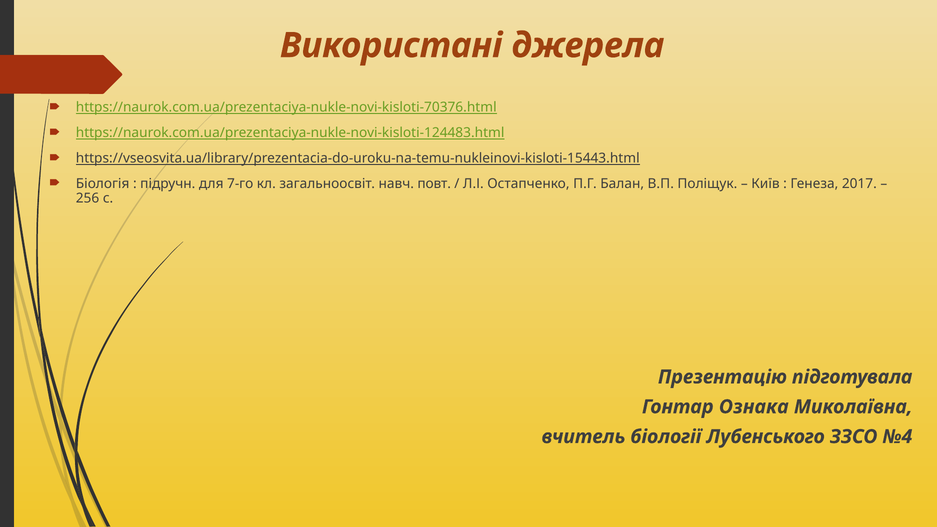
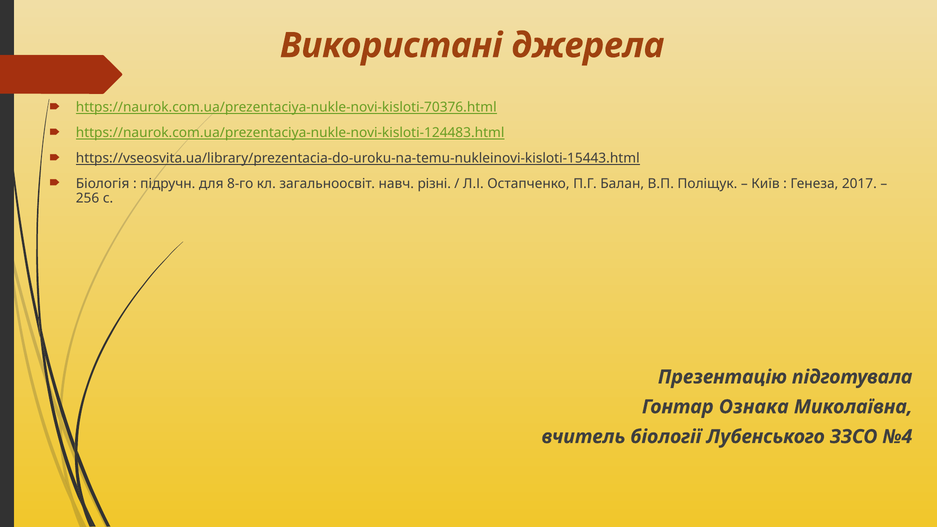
7-го: 7-го -> 8-го
повт: повт -> різні
